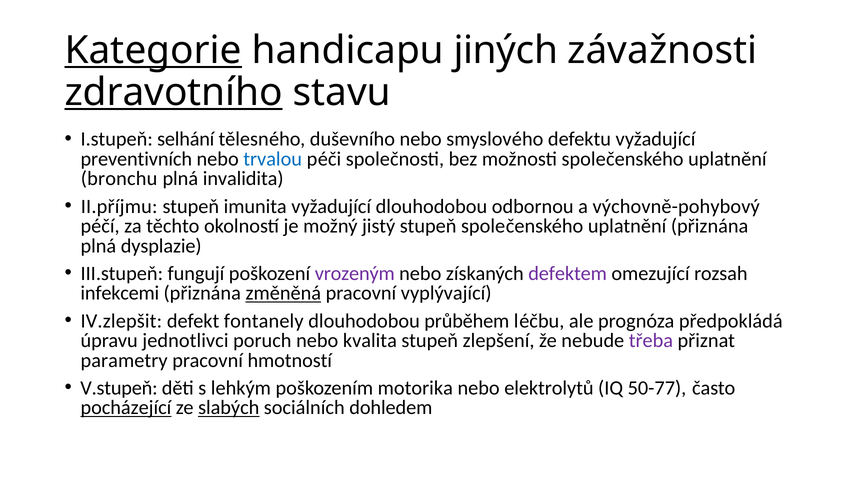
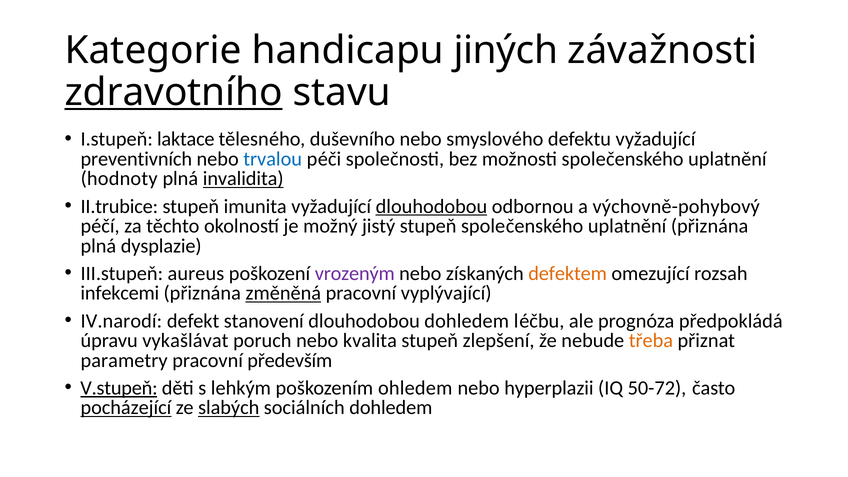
Kategorie underline: present -> none
selhání: selhání -> laktace
bronchu: bronchu -> hodnoty
invalidita underline: none -> present
II.příjmu: II.příjmu -> II.trubice
dlouhodobou at (431, 206) underline: none -> present
fungují: fungují -> aureus
defektem colour: purple -> orange
IV.zlepšit: IV.zlepšit -> IV.narodí
fontanely: fontanely -> stanovení
dlouhodobou průběhem: průběhem -> dohledem
jednotlivci: jednotlivci -> vykašlávat
třeba colour: purple -> orange
hmotností: hmotností -> především
V.stupeň underline: none -> present
motorika: motorika -> ohledem
elektrolytů: elektrolytů -> hyperplazii
50-77: 50-77 -> 50-72
